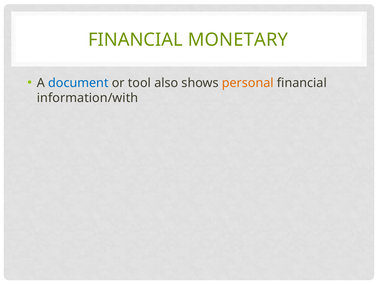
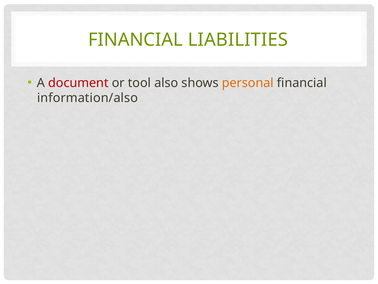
MONETARY: MONETARY -> LIABILITIES
document colour: blue -> red
information/with: information/with -> information/also
